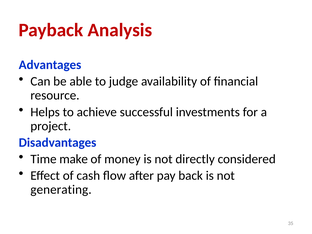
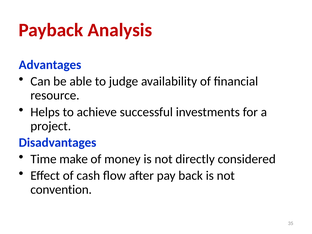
generating: generating -> convention
